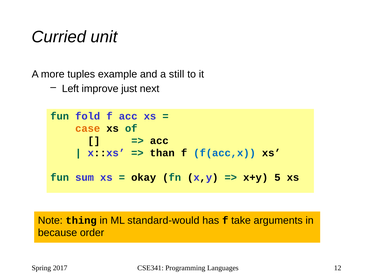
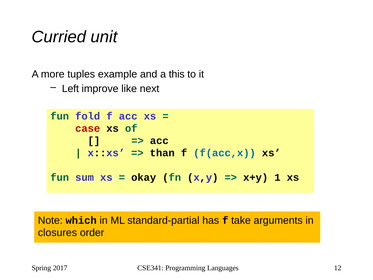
still: still -> this
just: just -> like
case colour: orange -> red
5: 5 -> 1
thing: thing -> which
standard-would: standard-would -> standard-partial
because: because -> closures
